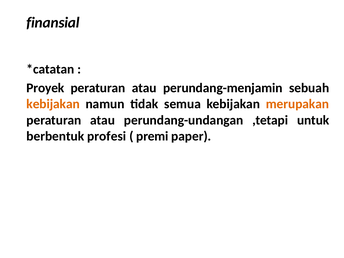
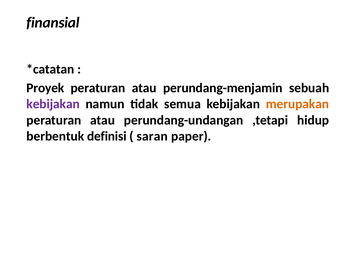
kebijakan at (53, 104) colour: orange -> purple
untuk: untuk -> hidup
profesi: profesi -> definisi
premi: premi -> saran
